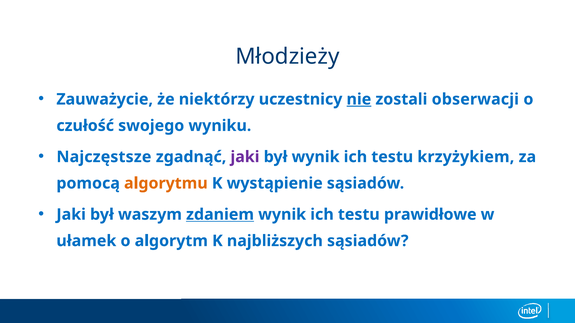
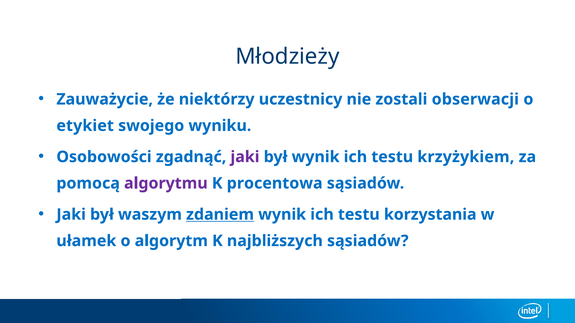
nie underline: present -> none
czułość: czułość -> etykiet
Najczęstsze: Najczęstsze -> Osobowości
algorytmu colour: orange -> purple
wystąpienie: wystąpienie -> procentowa
prawidłowe: prawidłowe -> korzystania
